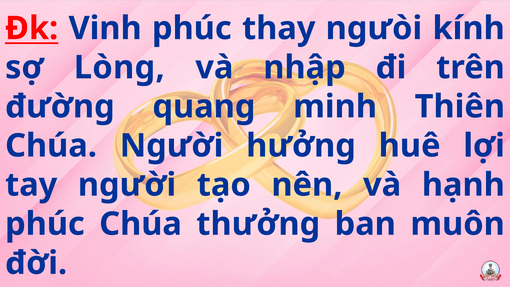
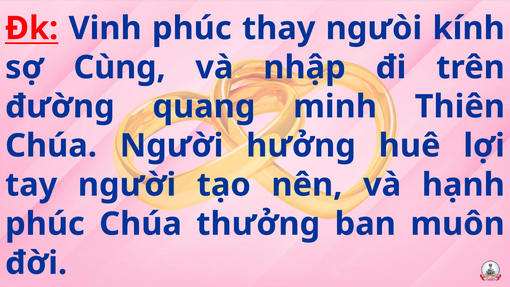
Lòng: Lòng -> Cùng
